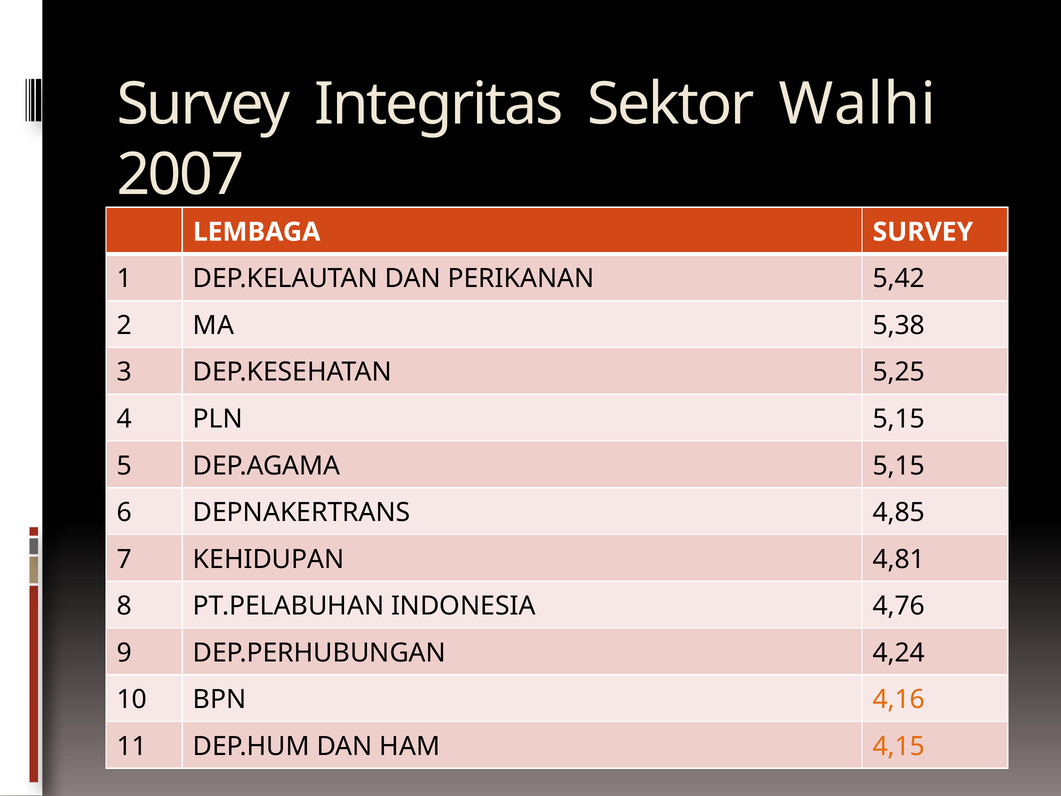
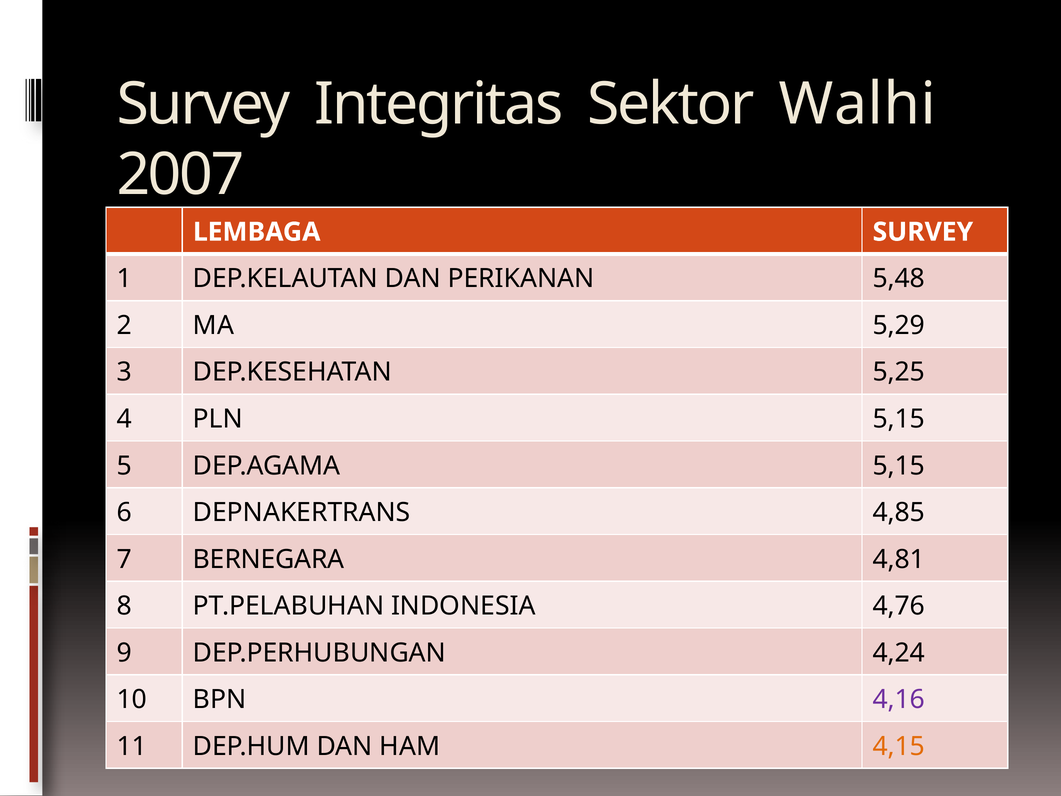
5,42: 5,42 -> 5,48
5,38: 5,38 -> 5,29
KEHIDUPAN: KEHIDUPAN -> BERNEGARA
4,16 colour: orange -> purple
